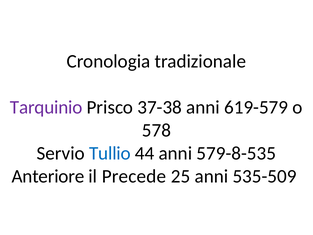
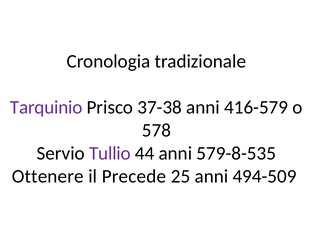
619-579: 619-579 -> 416-579
Tullio colour: blue -> purple
Anteriore: Anteriore -> Ottenere
535-509: 535-509 -> 494-509
